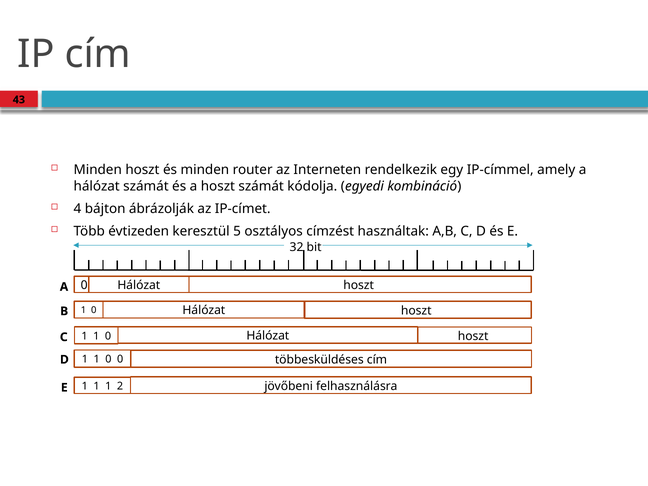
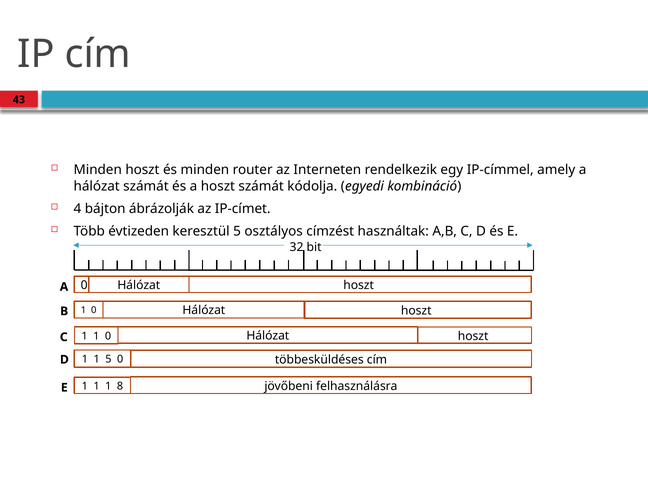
0 at (108, 359): 0 -> 5
2: 2 -> 8
